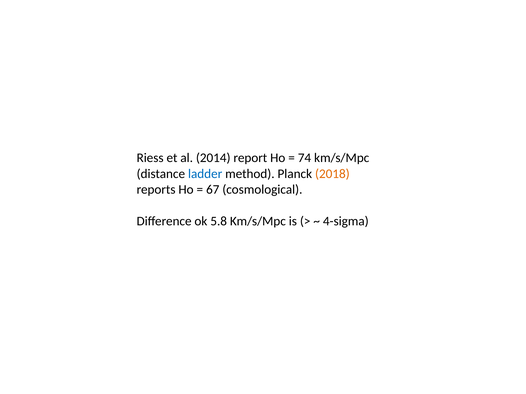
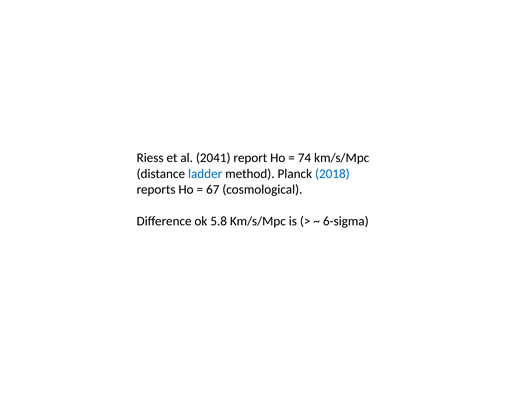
2014: 2014 -> 2041
2018 colour: orange -> blue
4-sigma: 4-sigma -> 6-sigma
